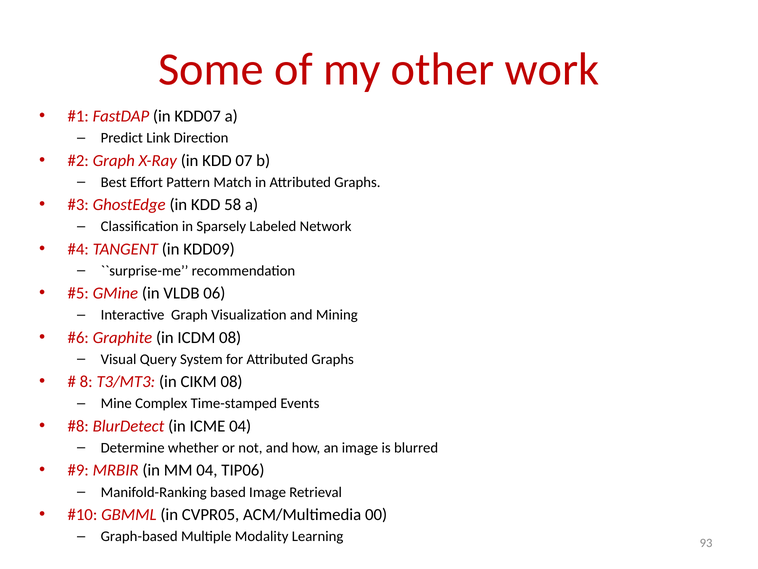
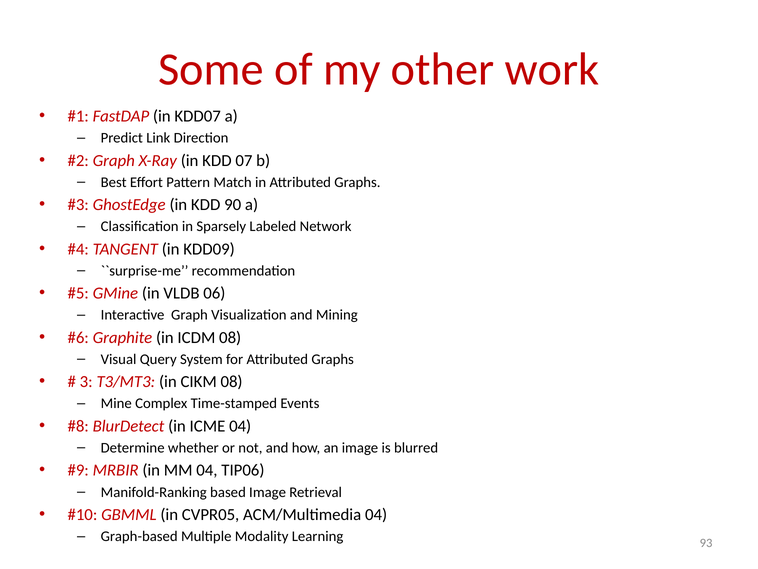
58: 58 -> 90
8: 8 -> 3
ACM/Multimedia 00: 00 -> 04
